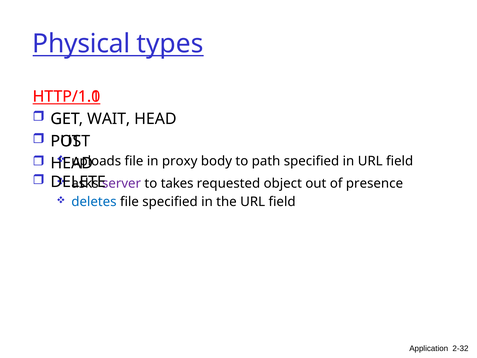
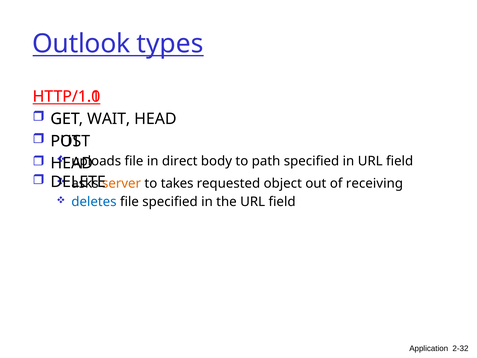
Physical: Physical -> Outlook
proxy: proxy -> direct
server colour: purple -> orange
presence: presence -> receiving
